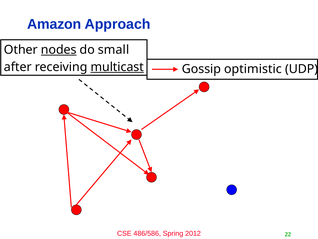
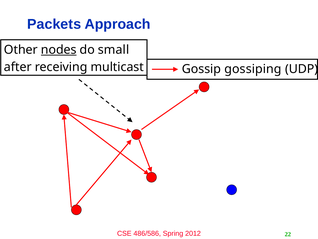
Amazon: Amazon -> Packets
multicast underline: present -> none
optimistic: optimistic -> gossiping
